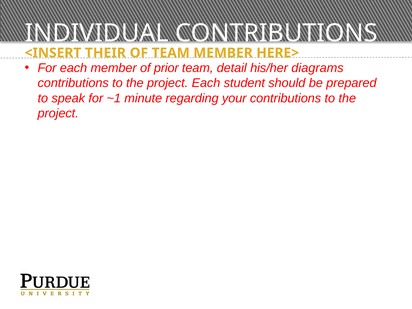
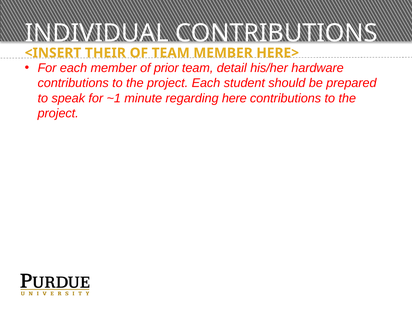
diagrams: diagrams -> hardware
your: your -> here
